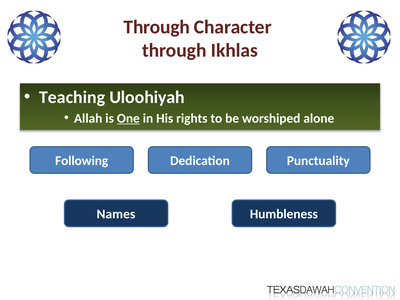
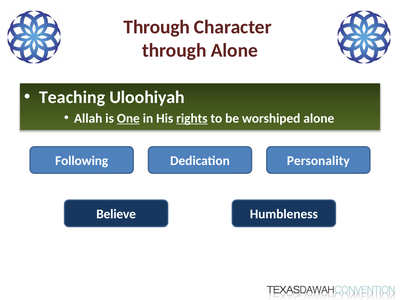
through Ikhlas: Ikhlas -> Alone
rights underline: none -> present
Punctuality: Punctuality -> Personality
Names: Names -> Believe
